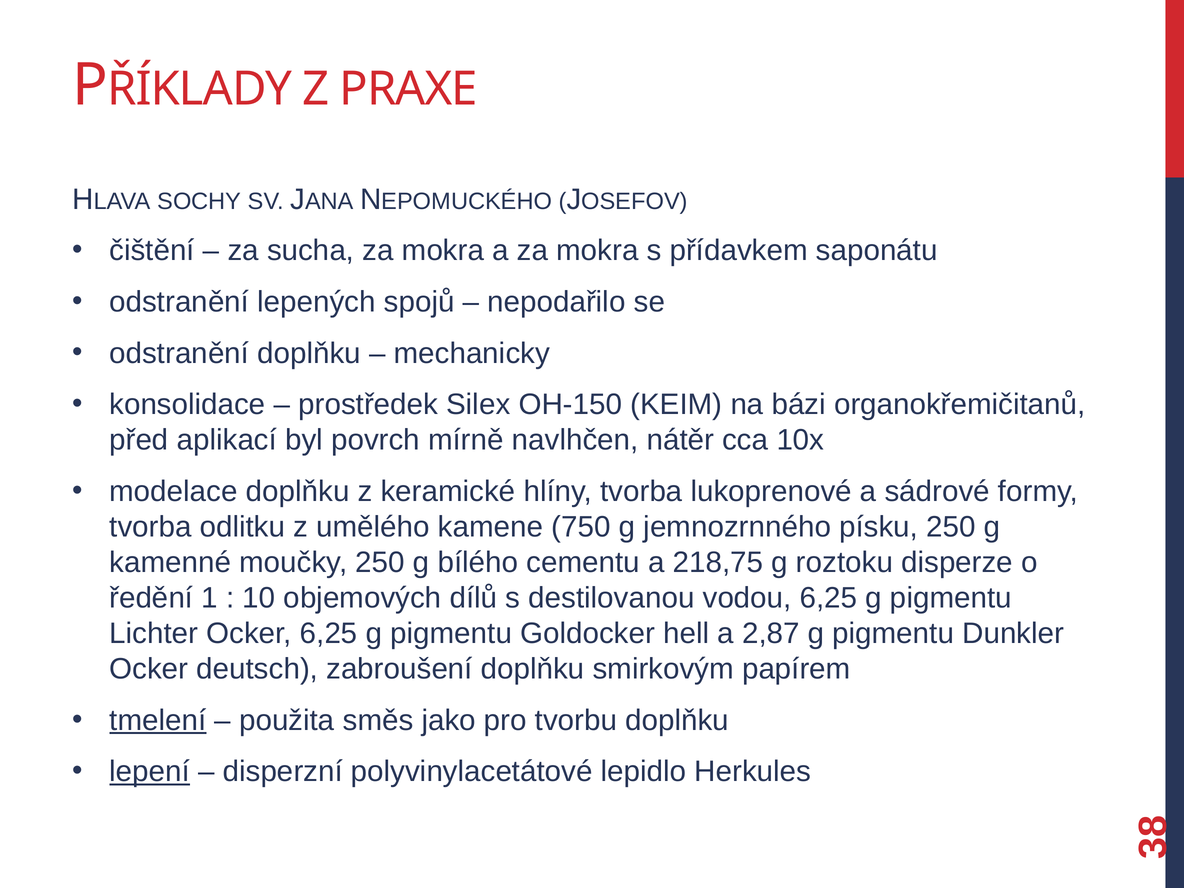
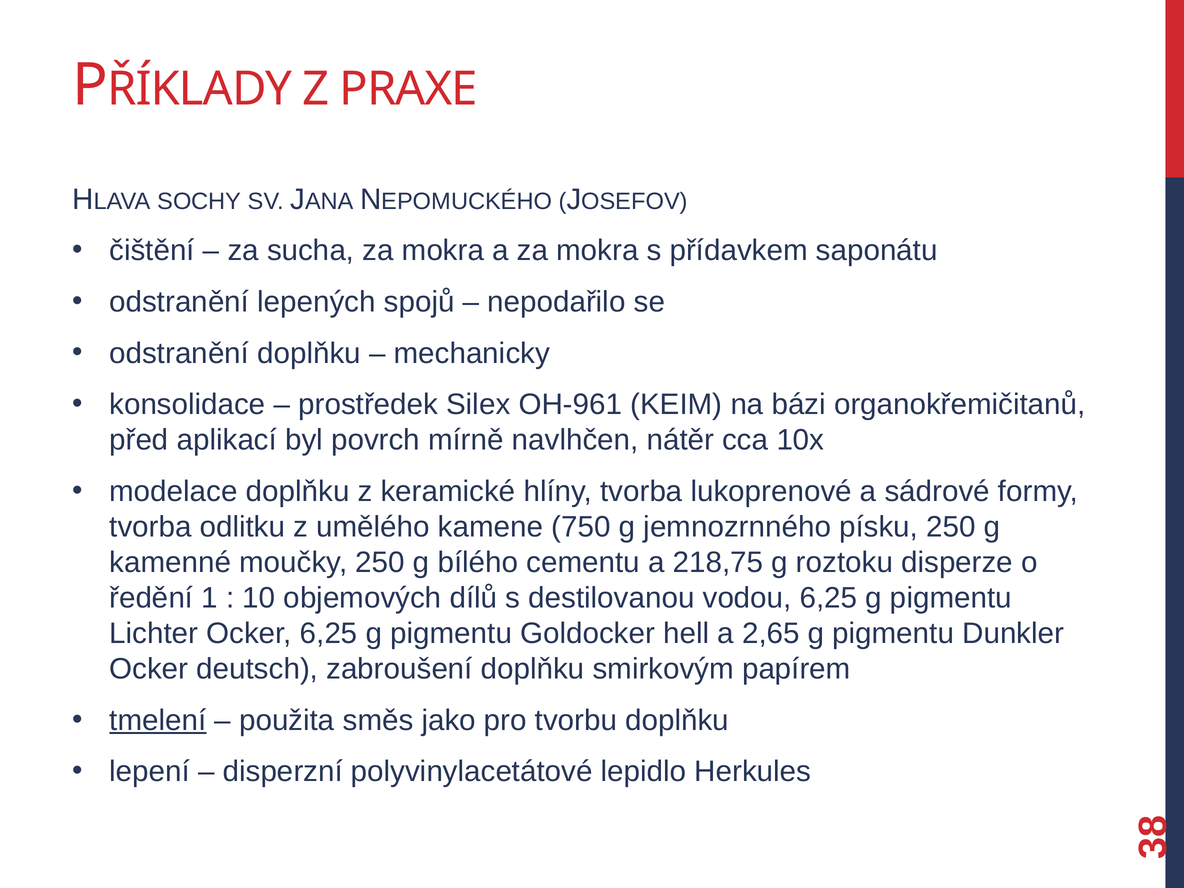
OH-150: OH-150 -> OH-961
2,87: 2,87 -> 2,65
lepení underline: present -> none
